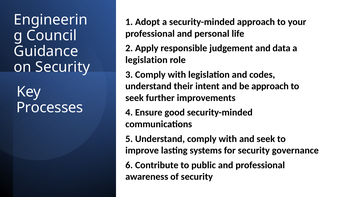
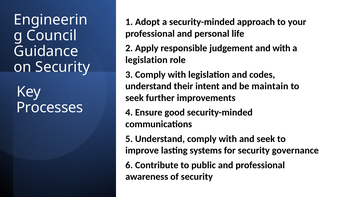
and data: data -> with
be approach: approach -> maintain
